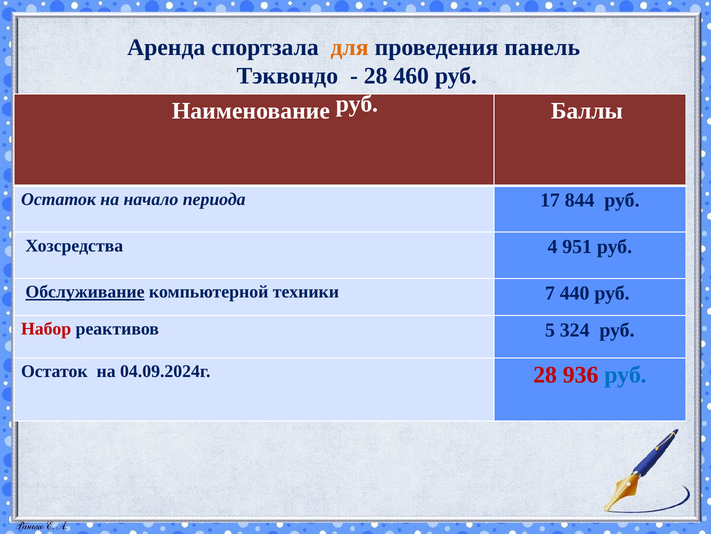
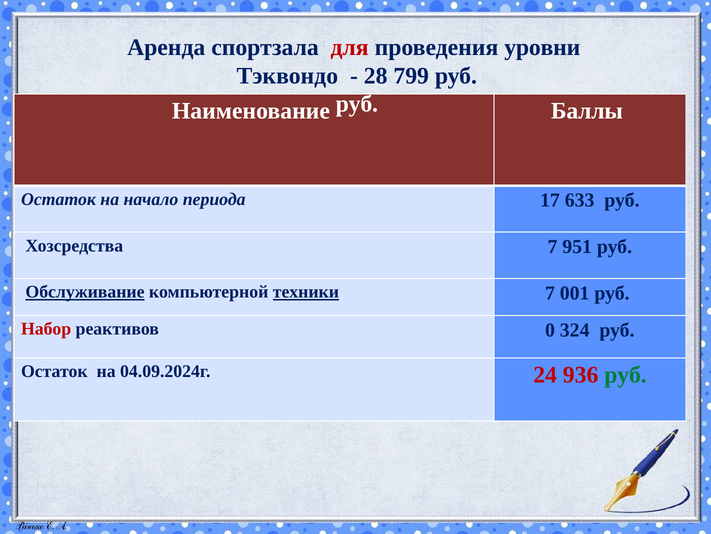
для colour: orange -> red
панель: панель -> уровни
460: 460 -> 799
844: 844 -> 633
Хозсредства 4: 4 -> 7
техники underline: none -> present
440: 440 -> 001
5: 5 -> 0
04.09.2024г 28: 28 -> 24
руб at (625, 374) colour: blue -> green
